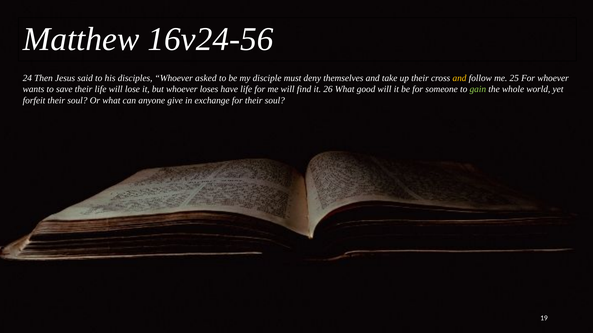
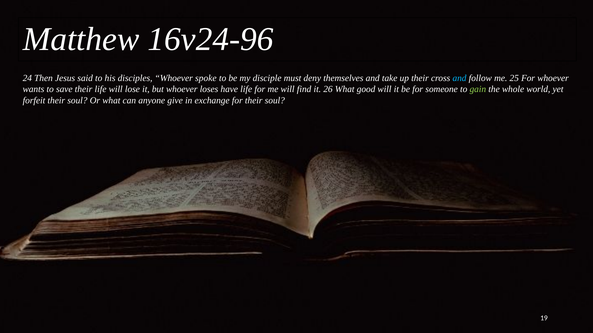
16v24-56: 16v24-56 -> 16v24-96
asked: asked -> spoke
and at (459, 78) colour: yellow -> light blue
